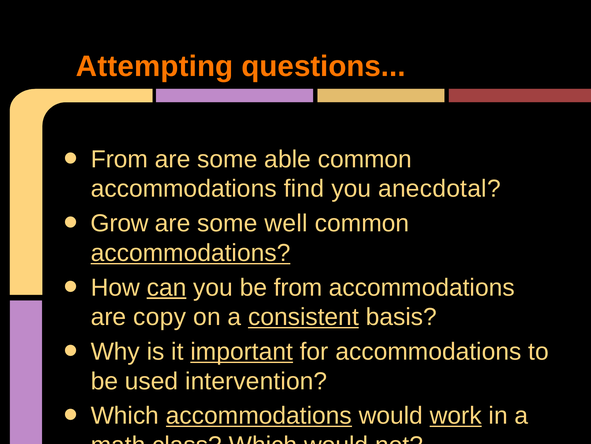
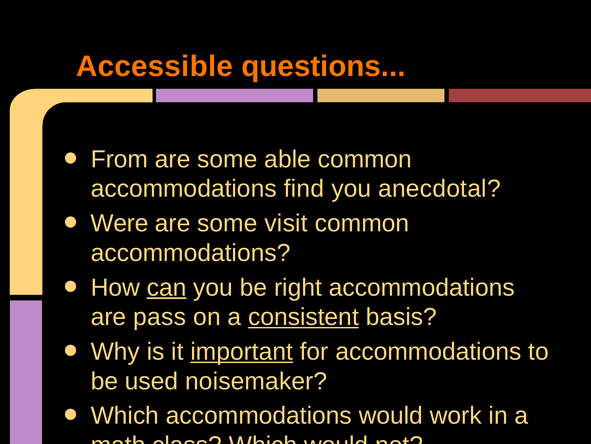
Attempting: Attempting -> Accessible
Grow: Grow -> Were
well: well -> visit
accommodations at (191, 253) underline: present -> none
be from: from -> right
copy: copy -> pass
intervention: intervention -> noisemaker
accommodations at (259, 415) underline: present -> none
work underline: present -> none
